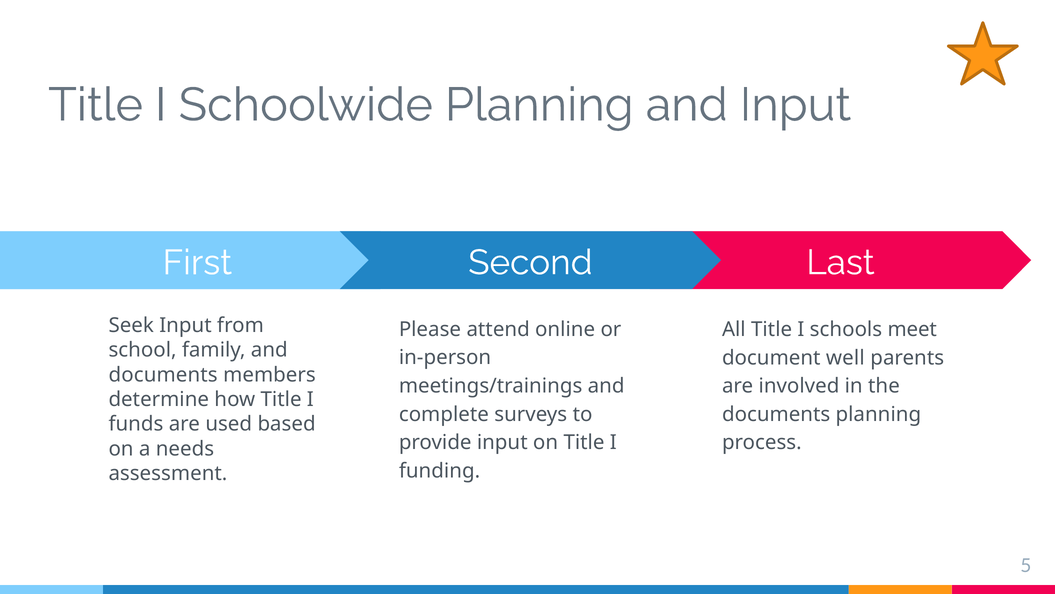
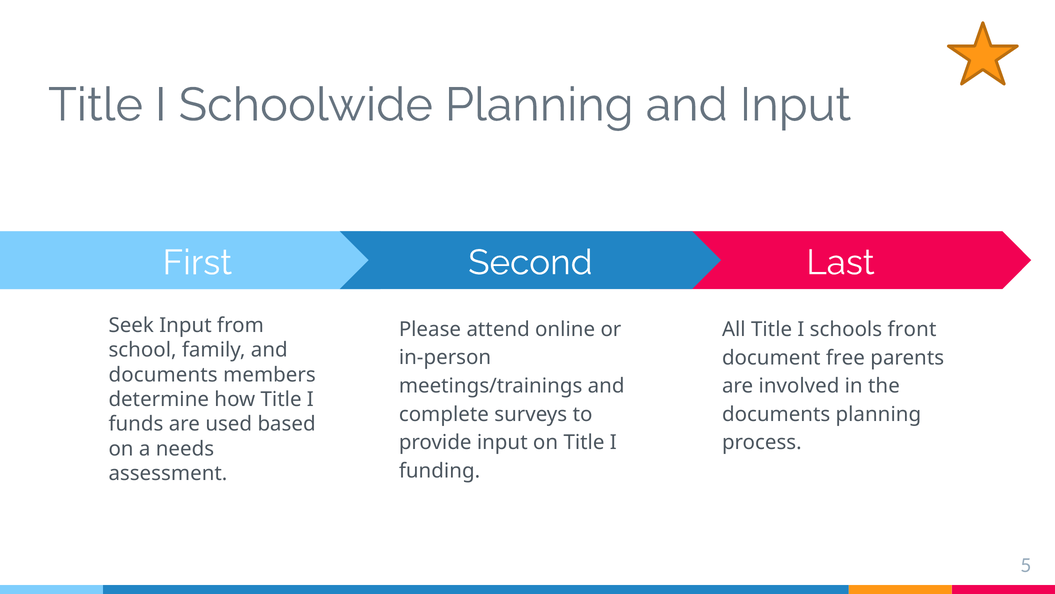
meet: meet -> front
well: well -> free
